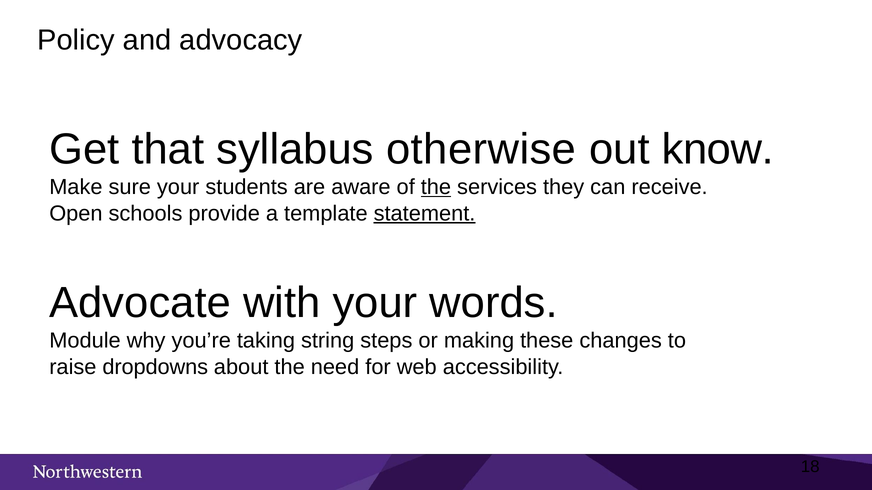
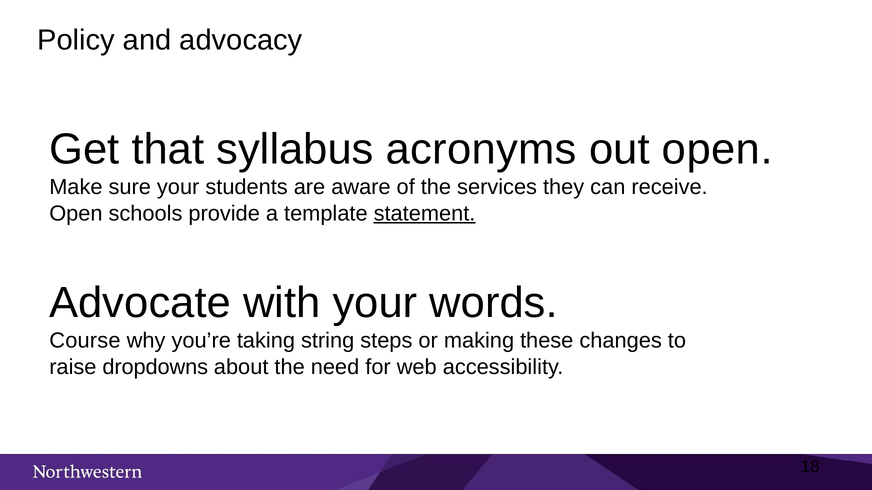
otherwise: otherwise -> acronyms
out know: know -> open
the at (436, 187) underline: present -> none
Module: Module -> Course
